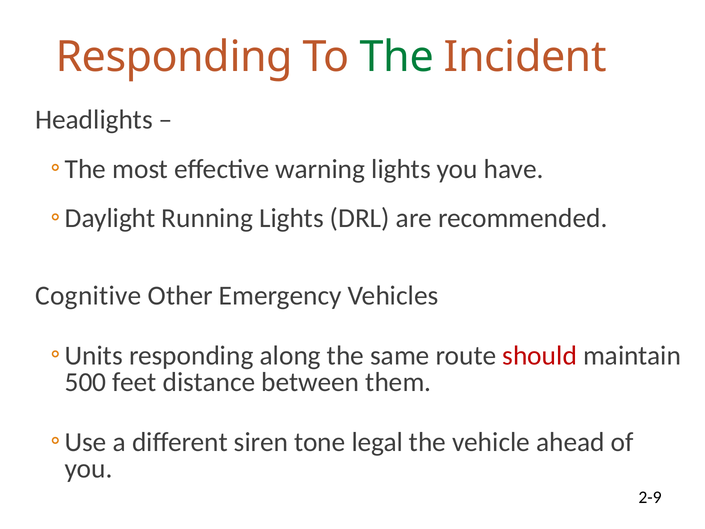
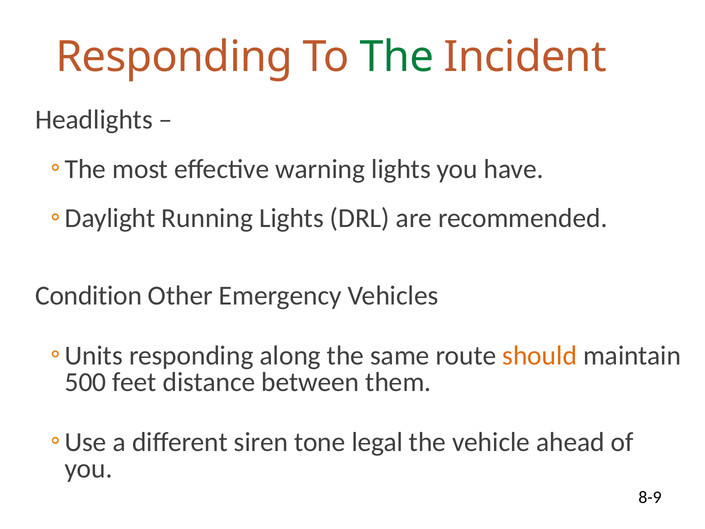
Cognitive: Cognitive -> Condition
should colour: red -> orange
2-9: 2-9 -> 8-9
